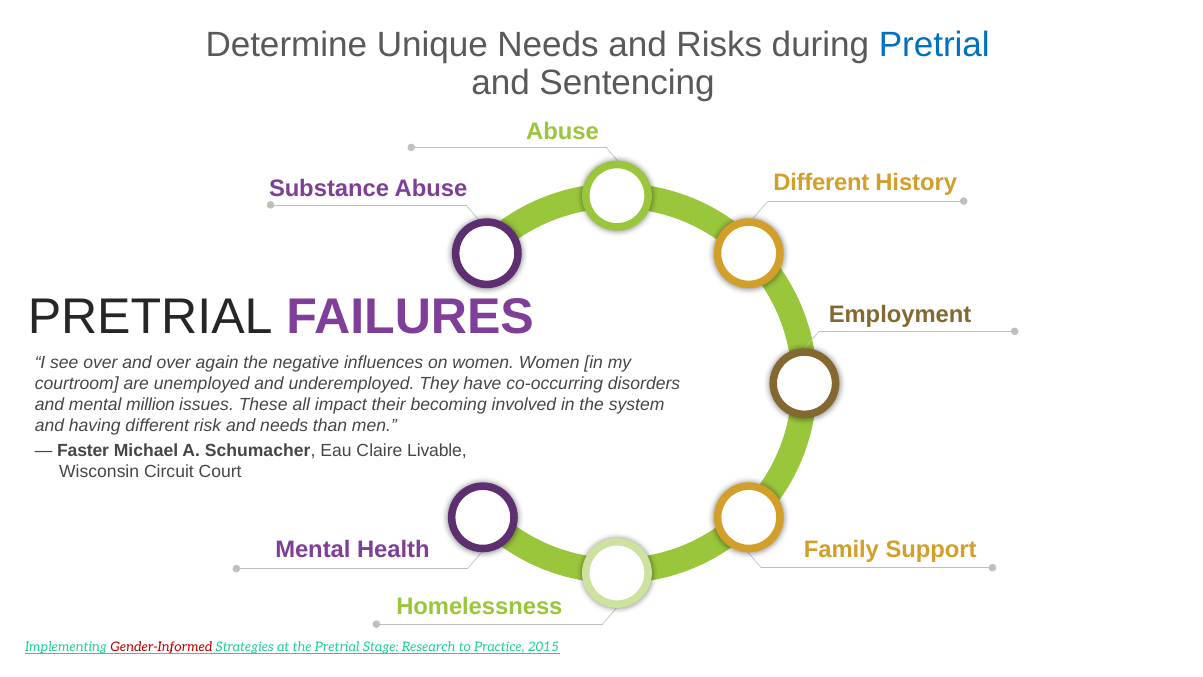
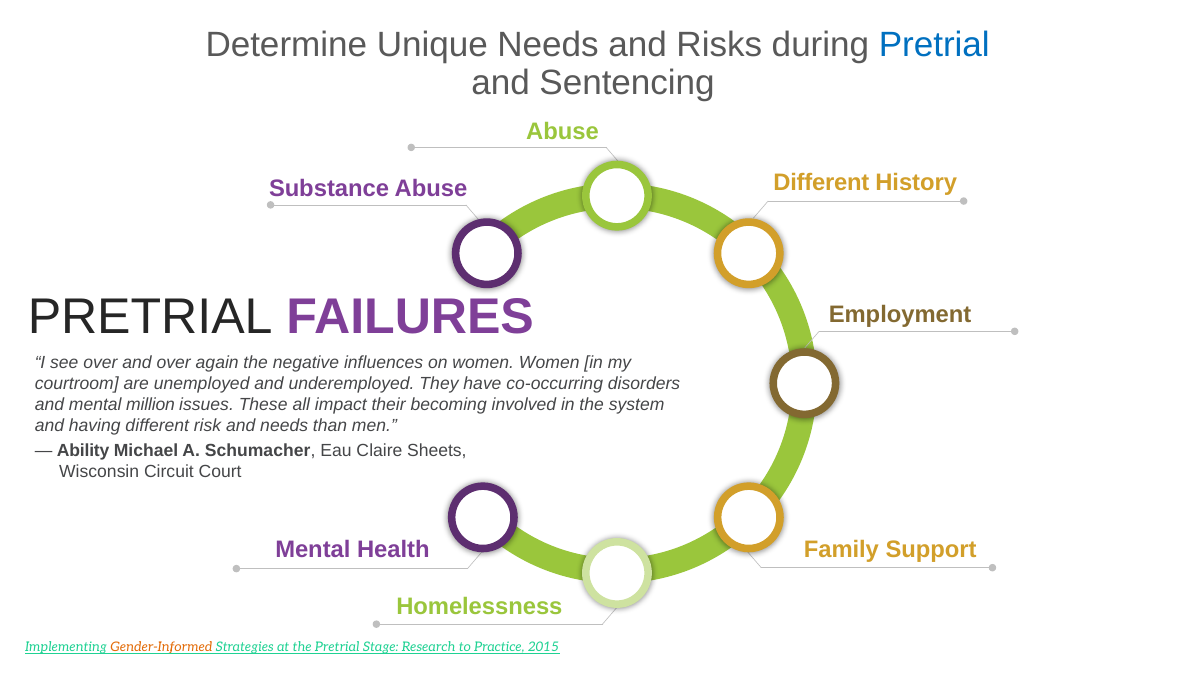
Faster: Faster -> Ability
Livable: Livable -> Sheets
Gender-Informed colour: red -> orange
